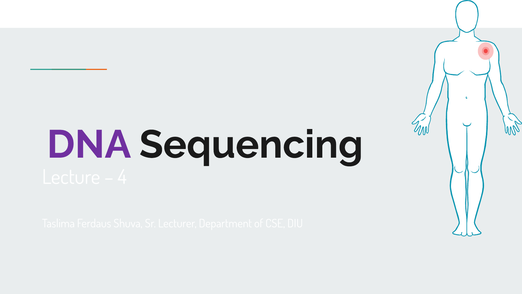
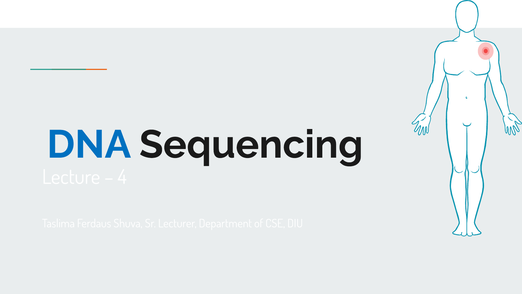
DNA colour: purple -> blue
